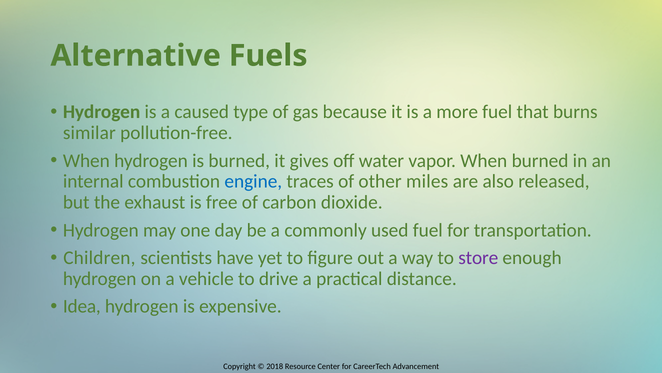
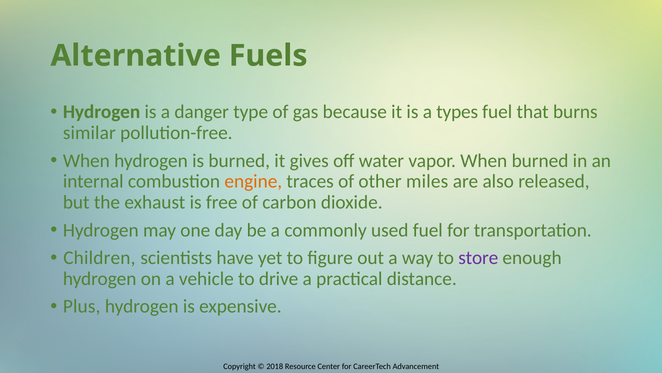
caused: caused -> danger
more: more -> types
engine colour: blue -> orange
Idea: Idea -> Plus
